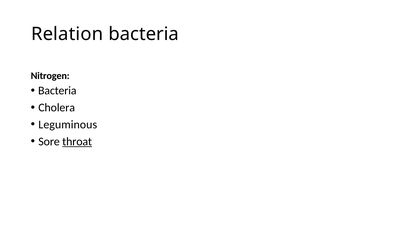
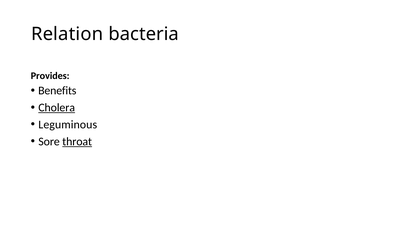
Nitrogen: Nitrogen -> Provides
Bacteria at (57, 91): Bacteria -> Benefits
Cholera underline: none -> present
